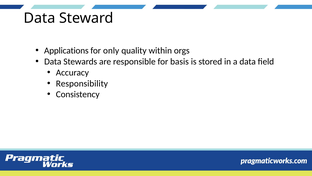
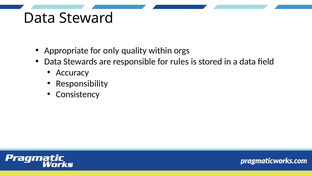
Applications: Applications -> Appropriate
basis: basis -> rules
